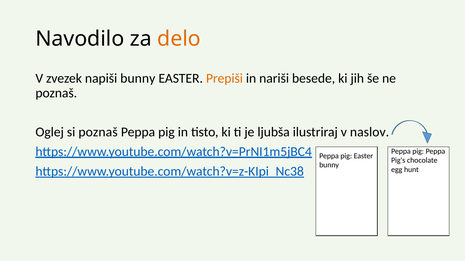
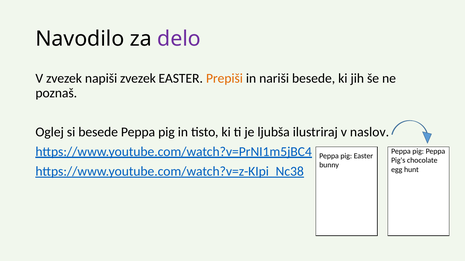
delo colour: orange -> purple
napiši bunny: bunny -> zvezek
si poznaš: poznaš -> besede
